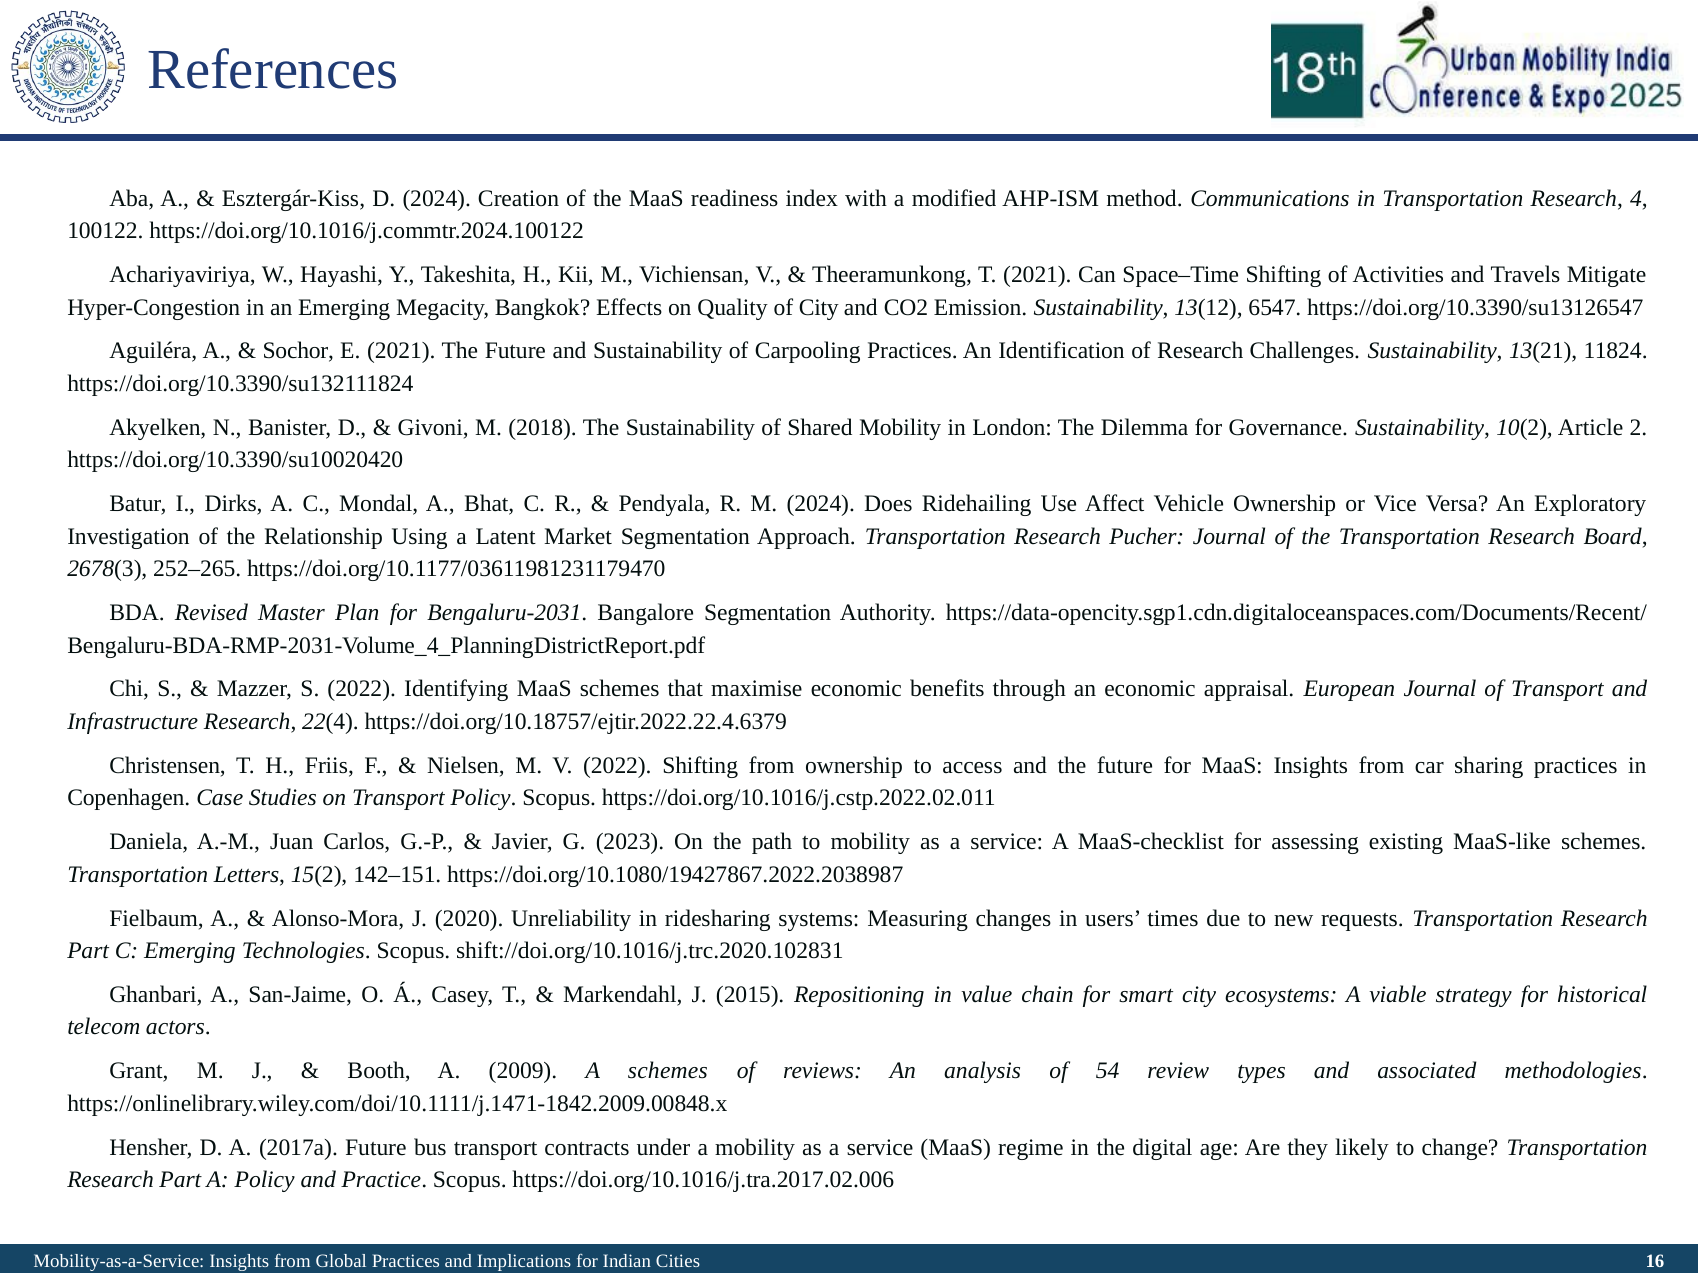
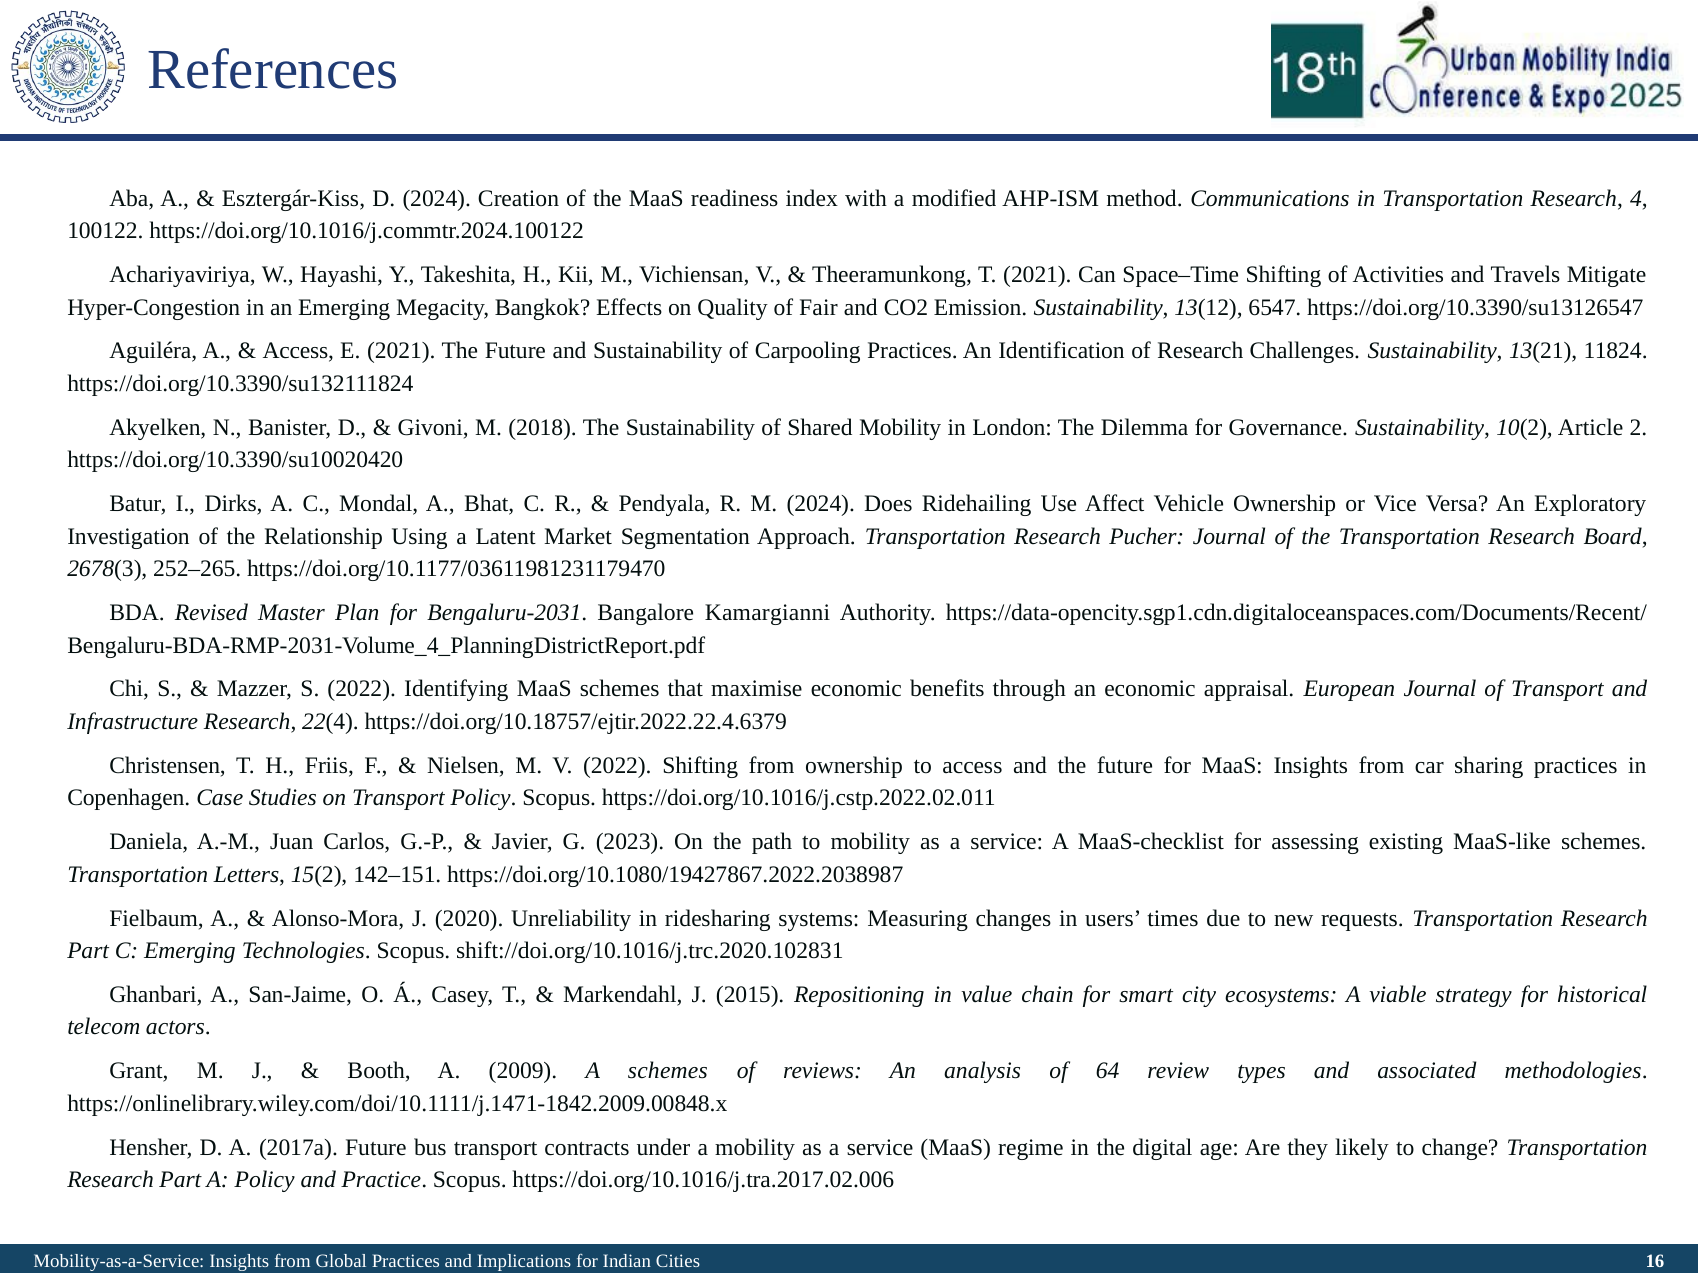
of City: City -> Fair
Sochor at (298, 351): Sochor -> Access
Bangalore Segmentation: Segmentation -> Kamargianni
54: 54 -> 64
